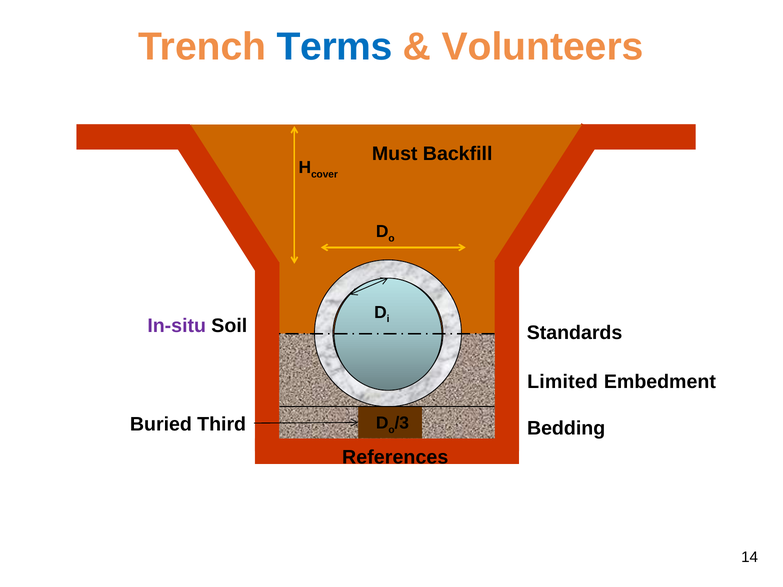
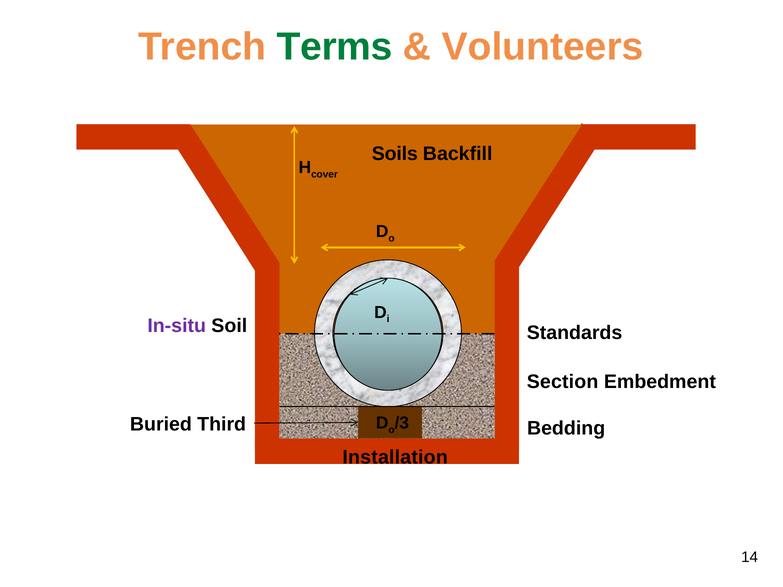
Terms colour: blue -> green
Must: Must -> Soils
Limited: Limited -> Section
References: References -> Installation
